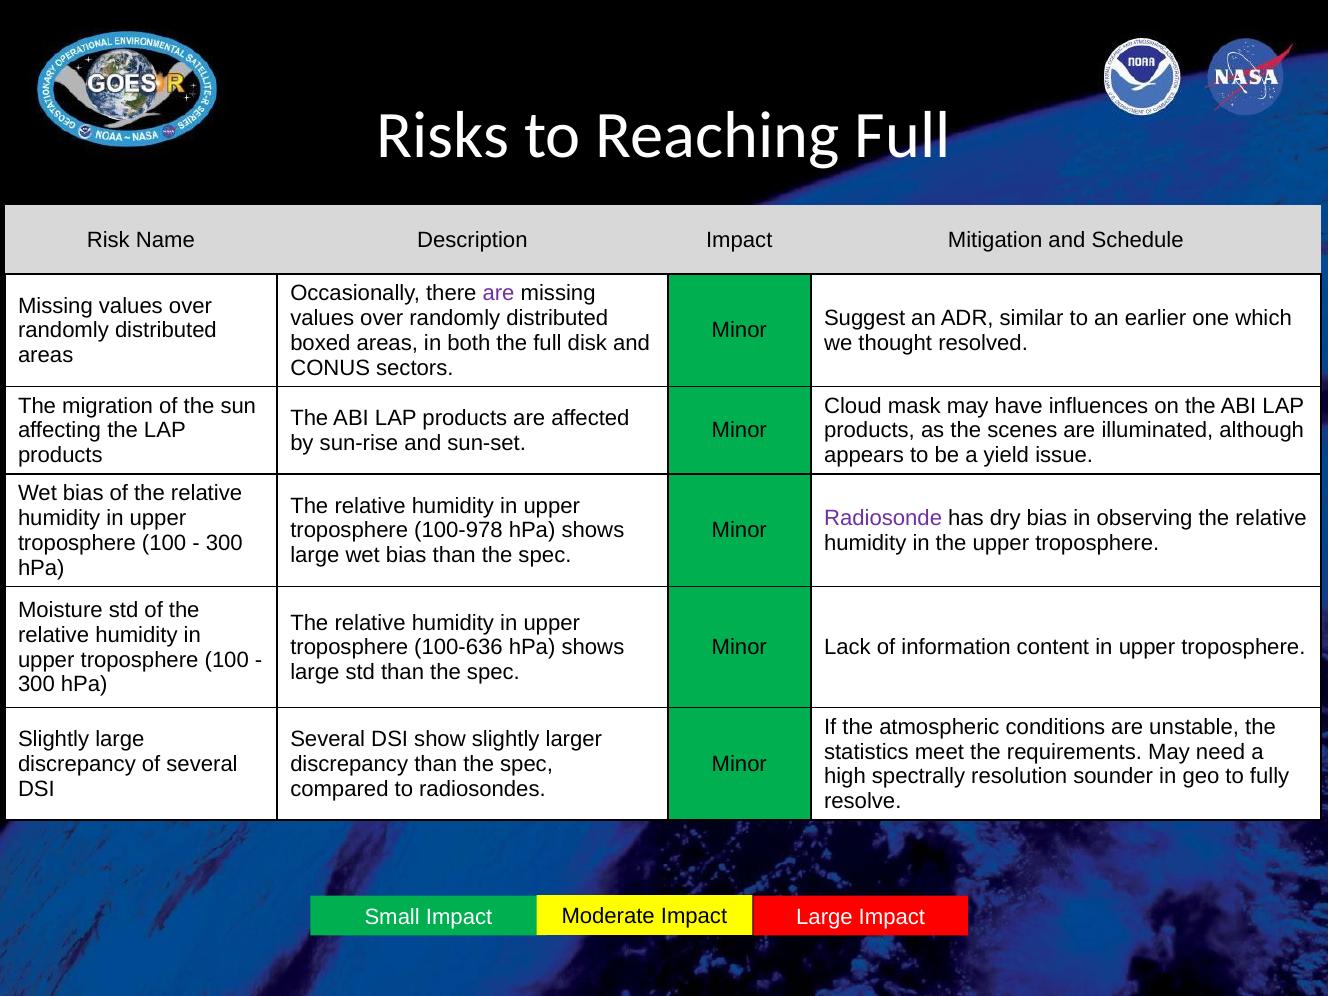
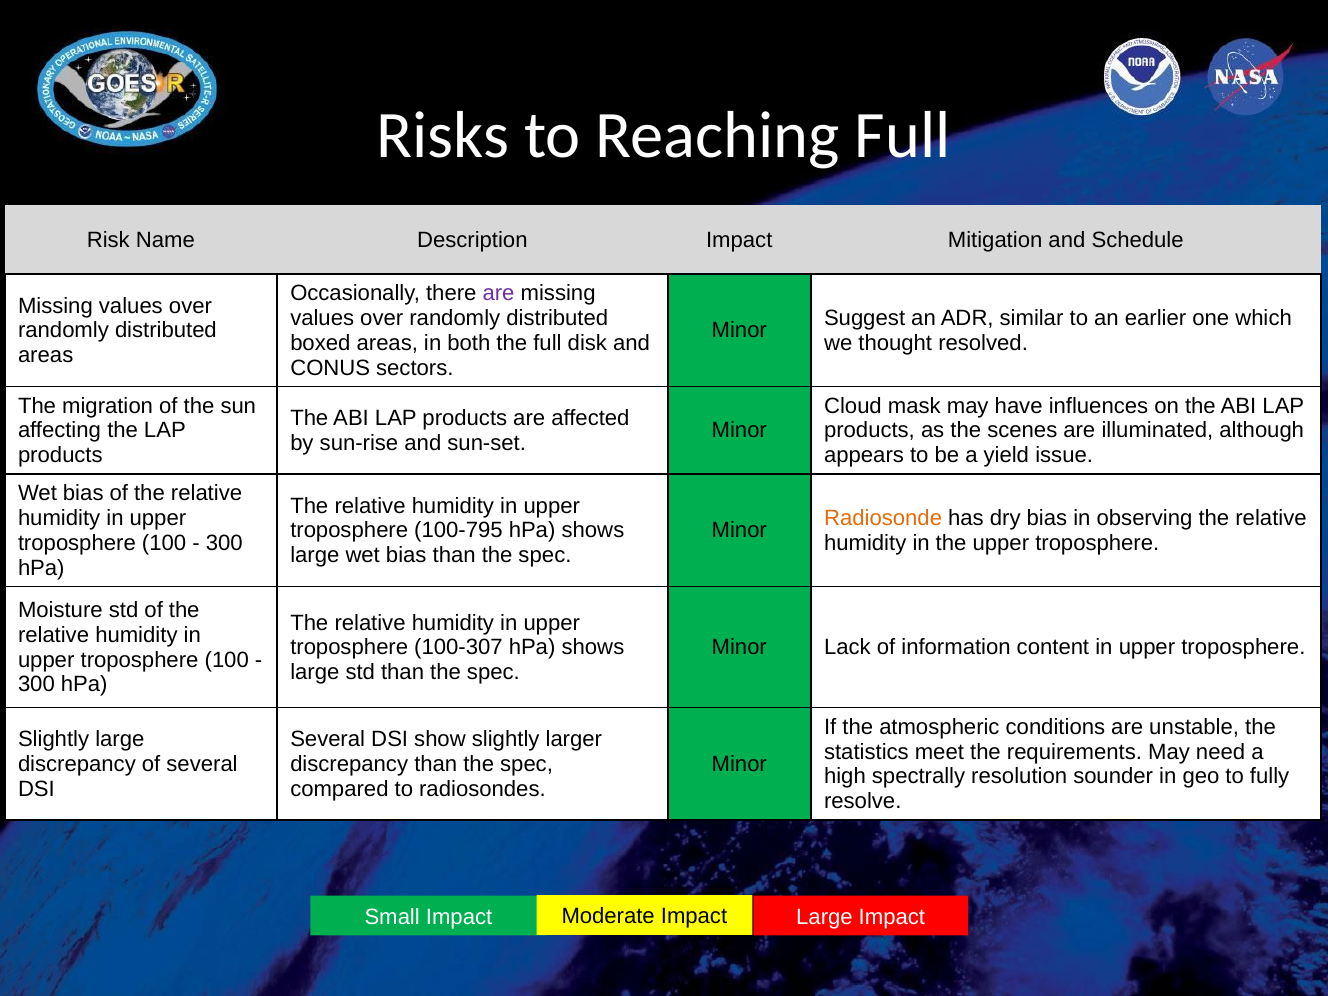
Radiosonde colour: purple -> orange
100-978: 100-978 -> 100-795
100-636: 100-636 -> 100-307
